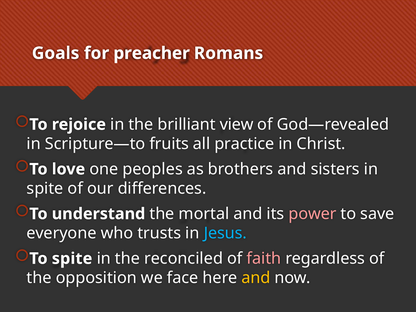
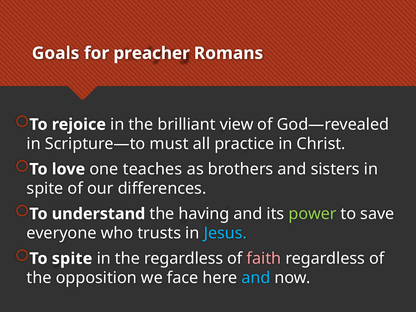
fruits: fruits -> must
peoples: peoples -> teaches
mortal: mortal -> having
power colour: pink -> light green
the reconciled: reconciled -> regardless
and at (256, 278) colour: yellow -> light blue
